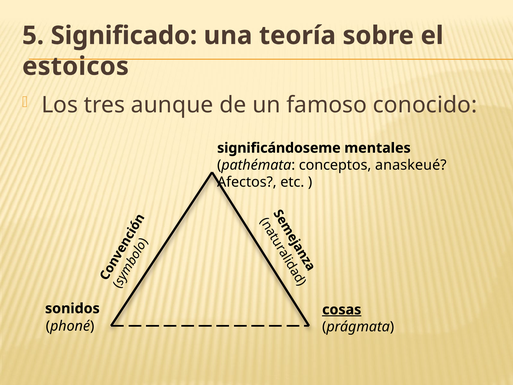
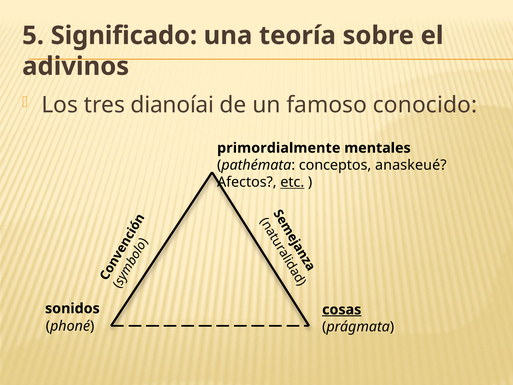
estoicos: estoicos -> adivinos
aunque: aunque -> dianoíai
significándoseme: significándoseme -> primordialmente
etc underline: none -> present
